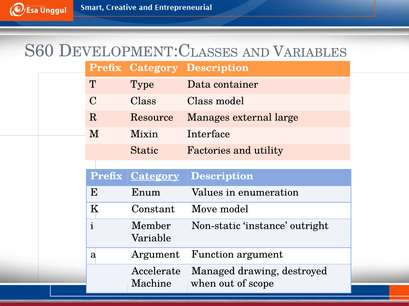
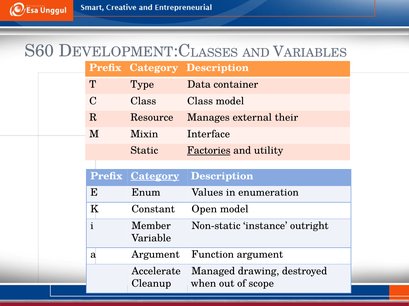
large: large -> their
Factories underline: none -> present
Move: Move -> Open
Machine: Machine -> Cleanup
